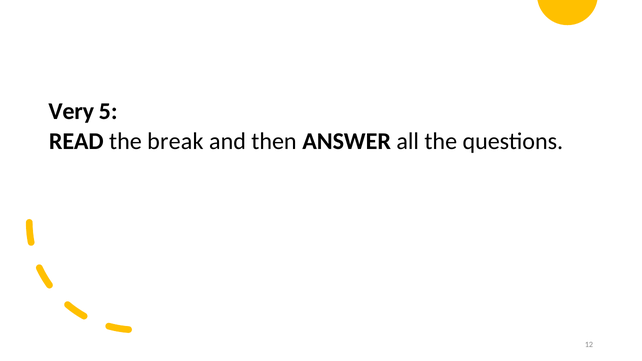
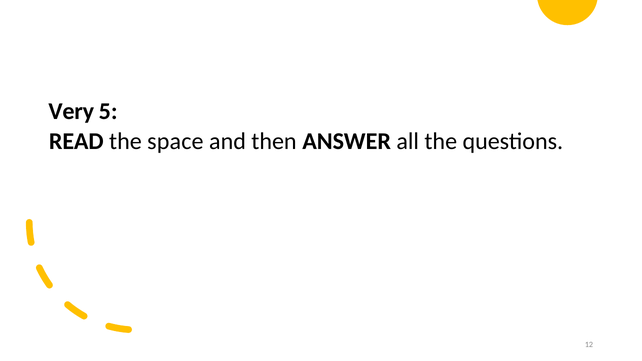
break: break -> space
